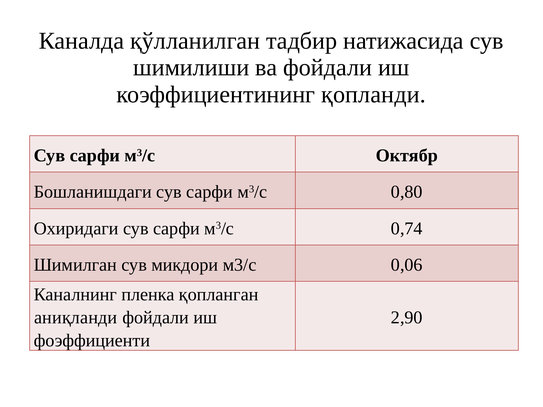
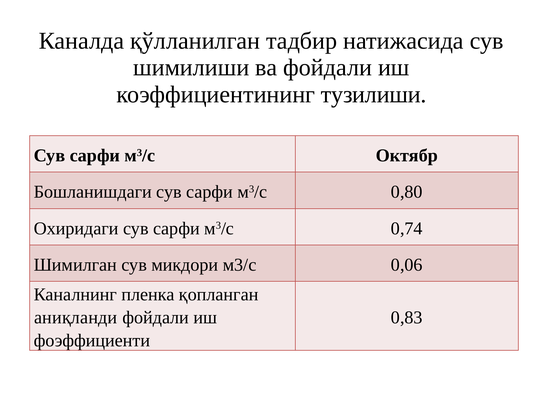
қопланди: қопланди -> тузилиши
2,90: 2,90 -> 0,83
